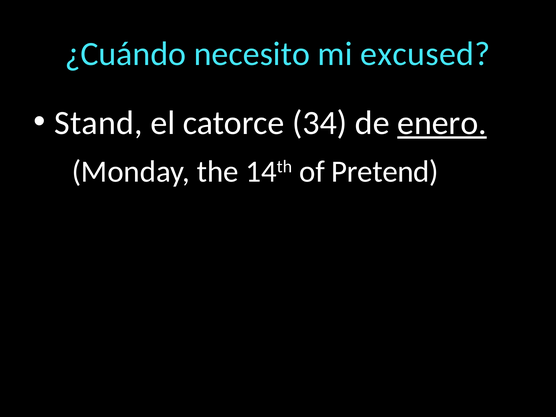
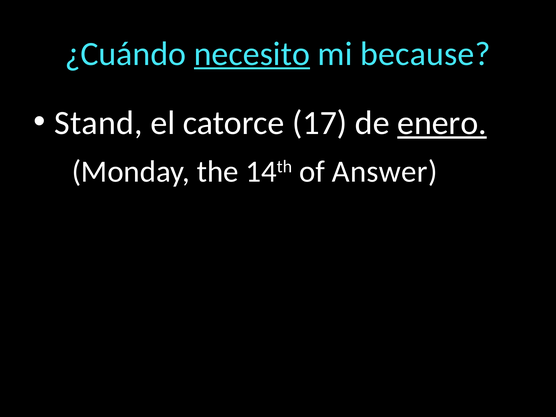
necesito underline: none -> present
excused: excused -> because
34: 34 -> 17
Pretend: Pretend -> Answer
